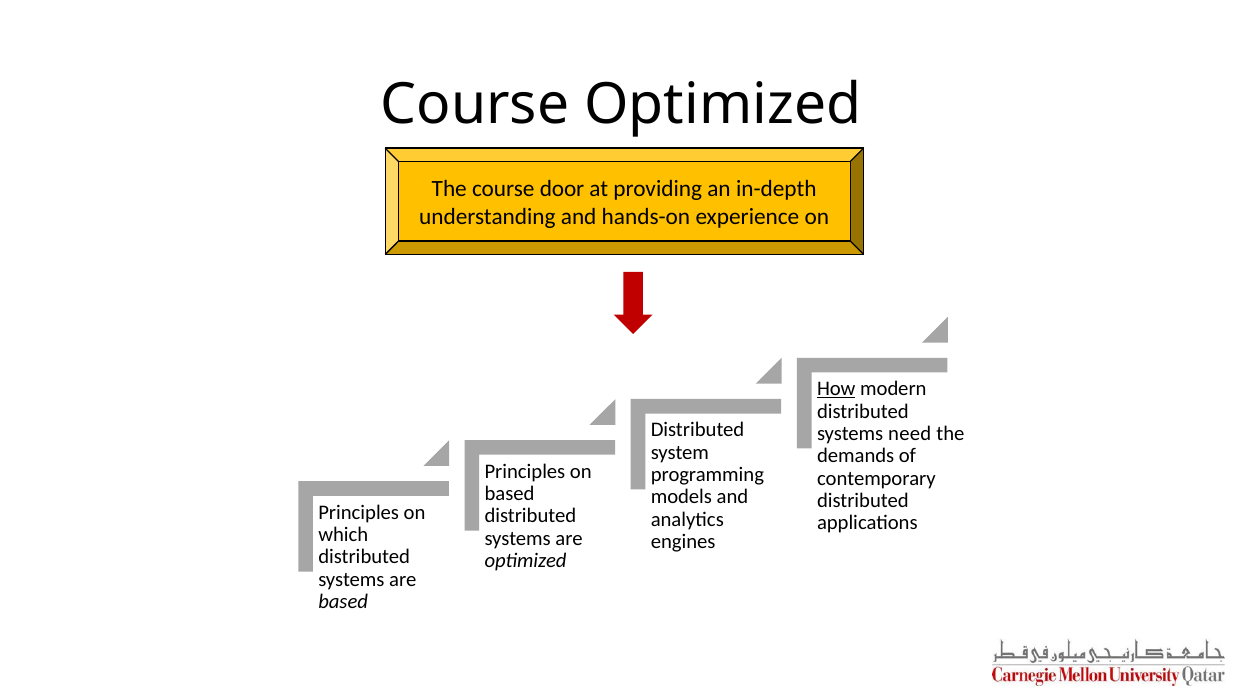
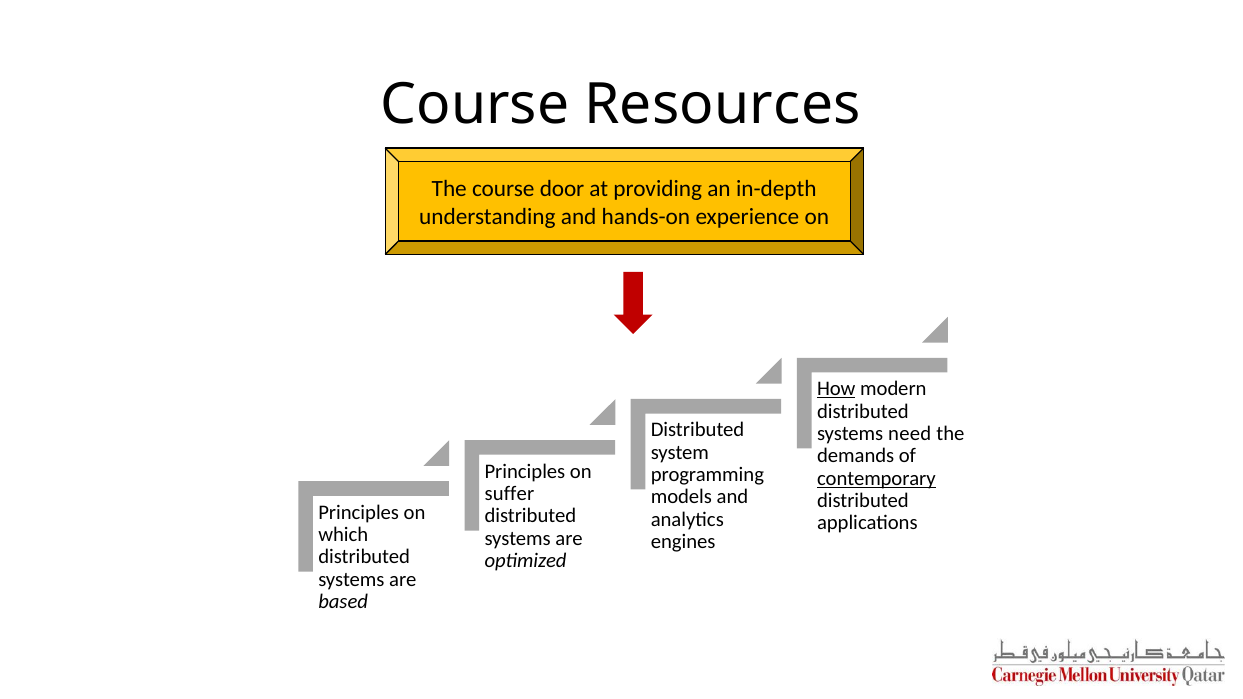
Course Optimized: Optimized -> Resources
contemporary underline: none -> present
based at (510, 494): based -> suffer
